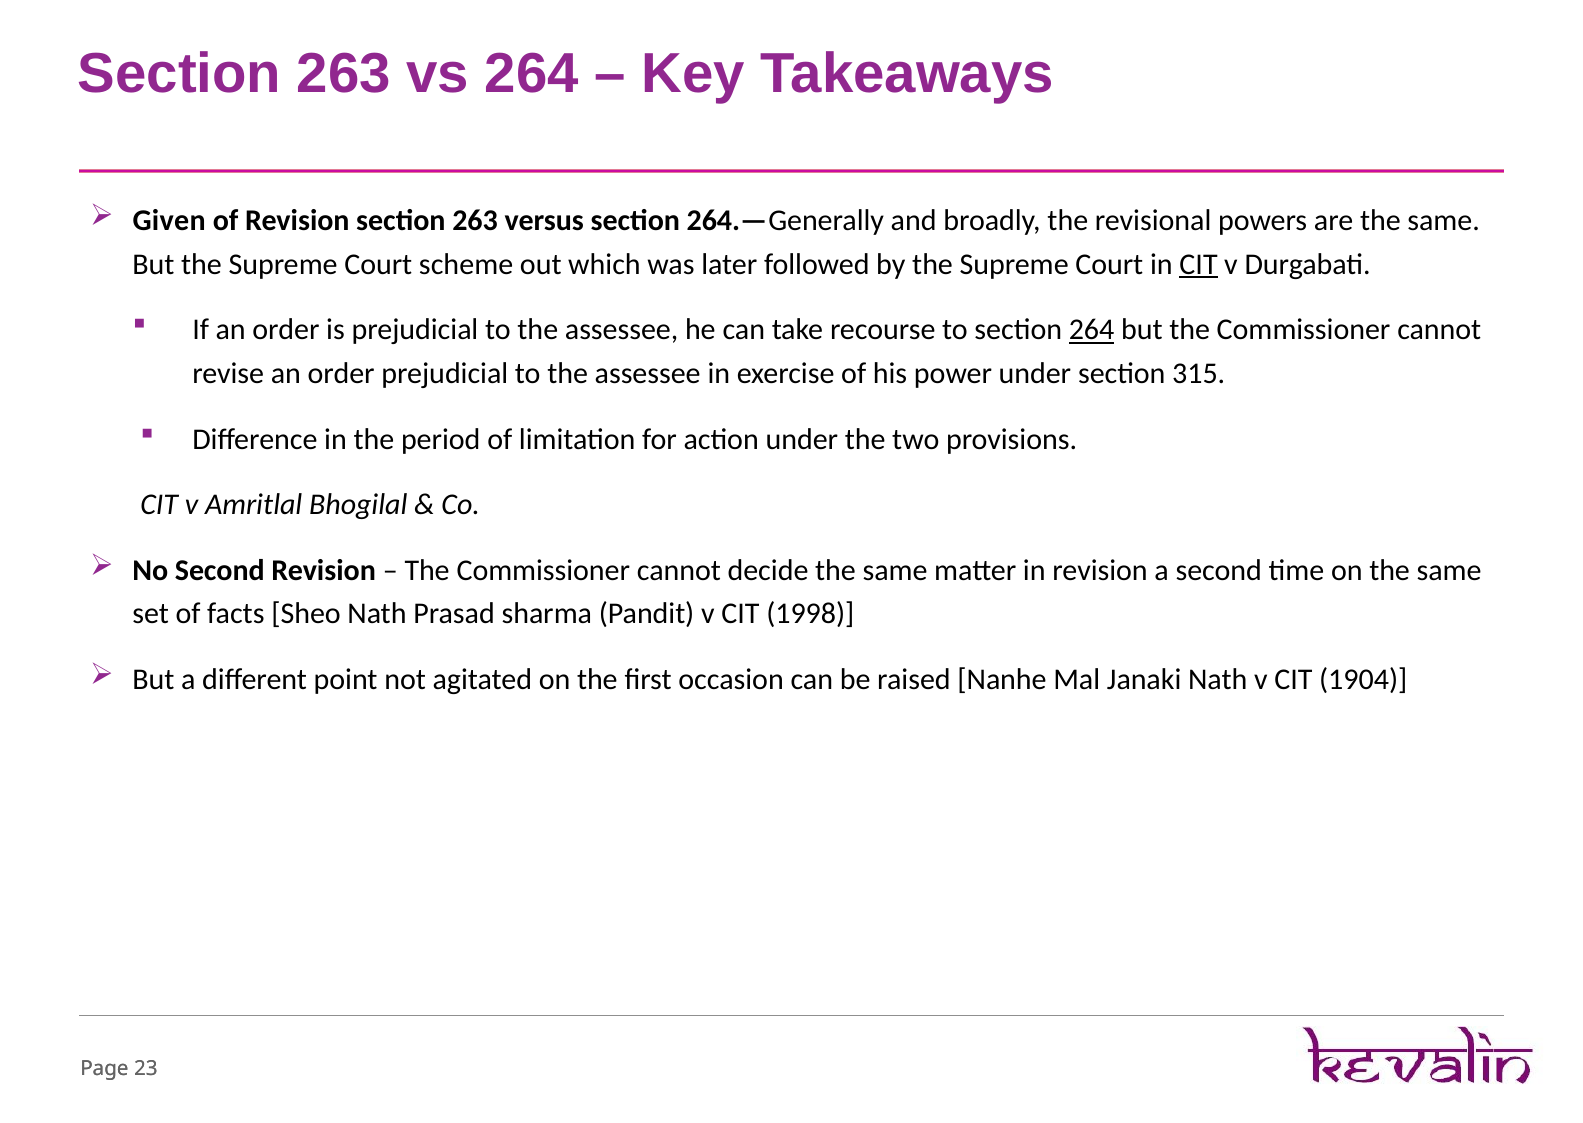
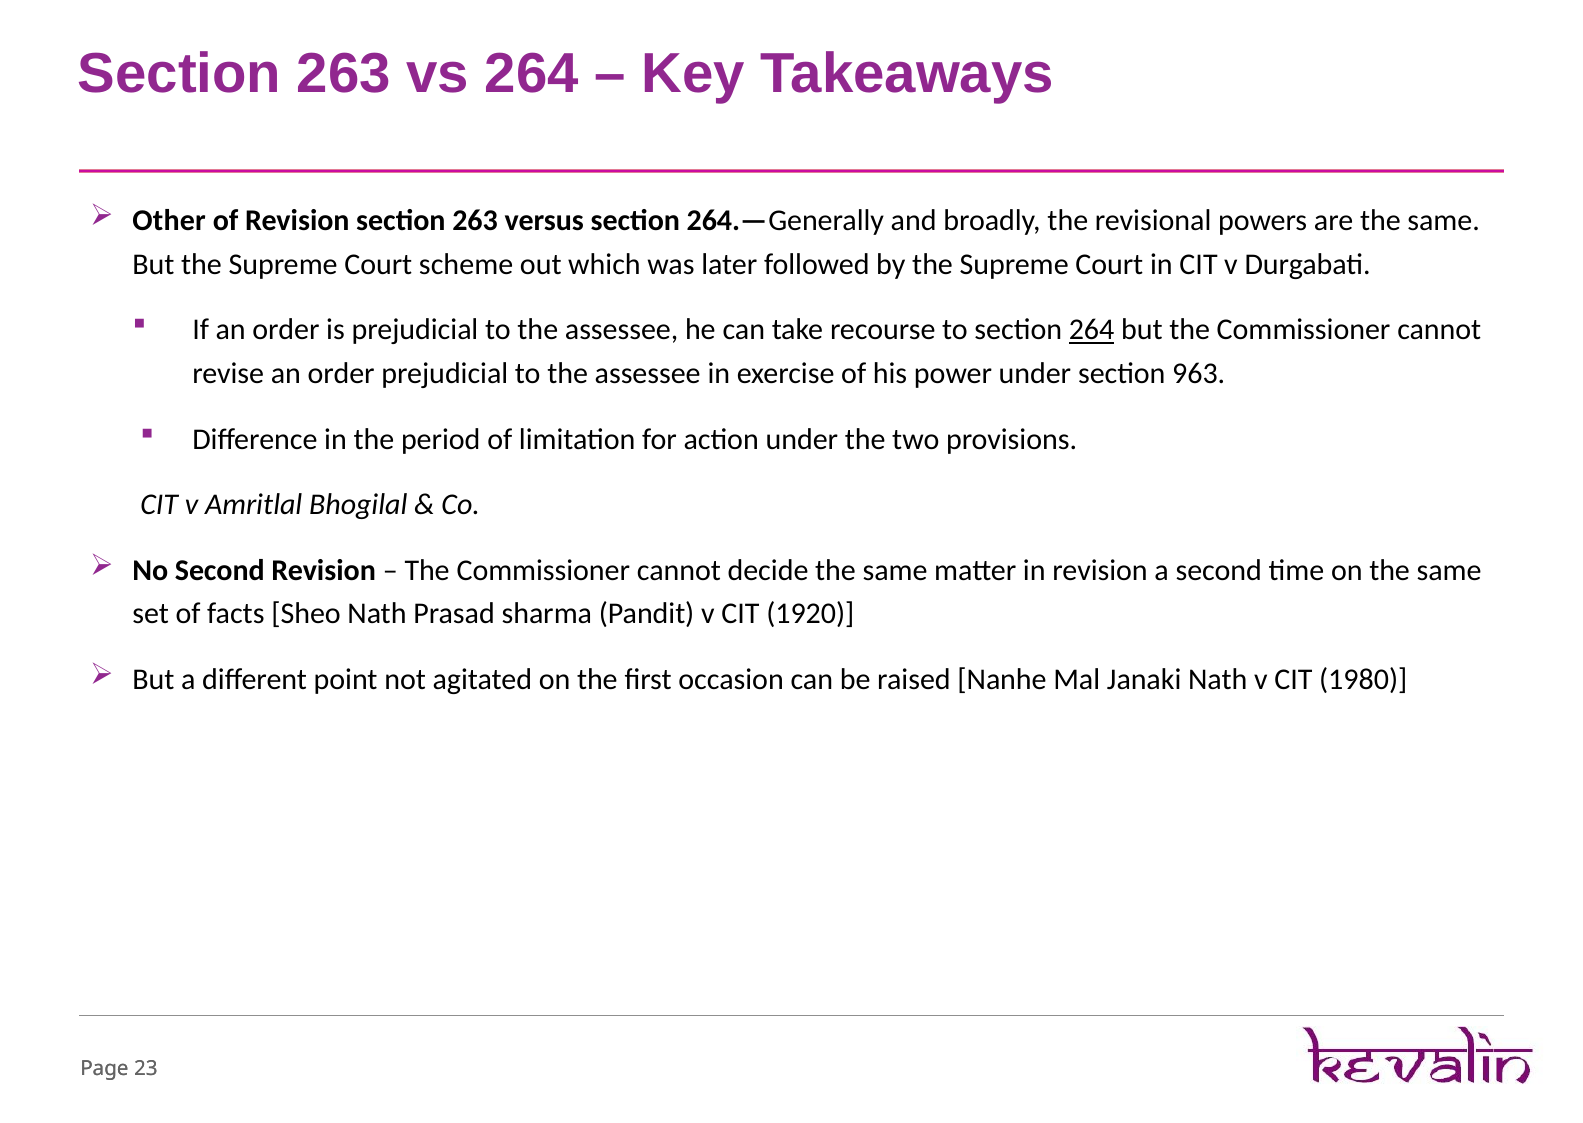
Given: Given -> Other
CIT at (1199, 264) underline: present -> none
315: 315 -> 963
1998: 1998 -> 1920
1904: 1904 -> 1980
